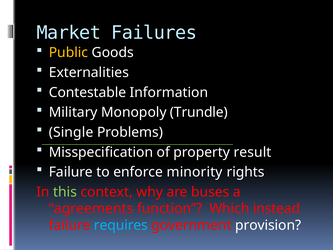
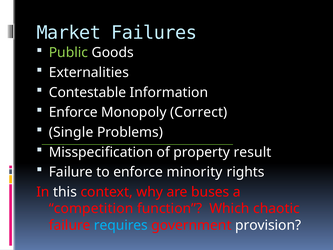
Public colour: yellow -> light green
Military at (73, 112): Military -> Enforce
Trundle: Trundle -> Correct
this colour: light green -> white
agreements: agreements -> competition
instead: instead -> chaotic
